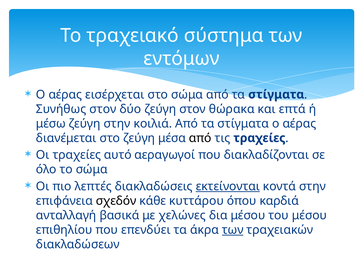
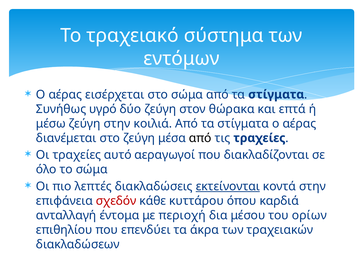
Συνήθως στον: στον -> υγρό
σχεδόν colour: black -> red
βασικά: βασικά -> έντομα
χελώνες: χελώνες -> περιοχή
του μέσου: μέσου -> ορίων
των at (233, 230) underline: present -> none
